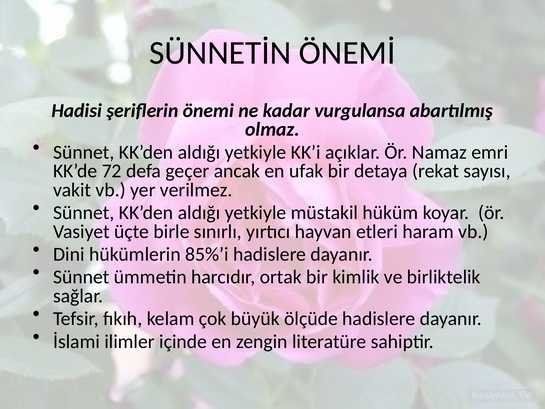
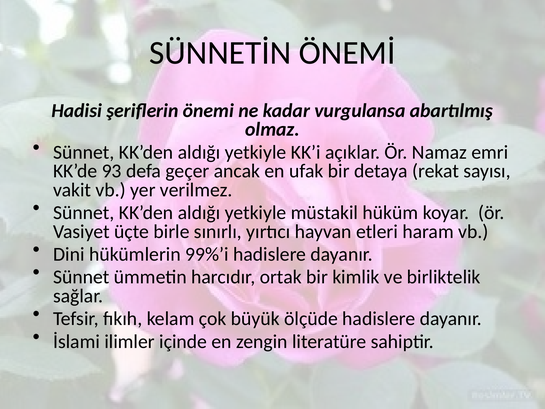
72: 72 -> 93
85%’i: 85%’i -> 99%’i
